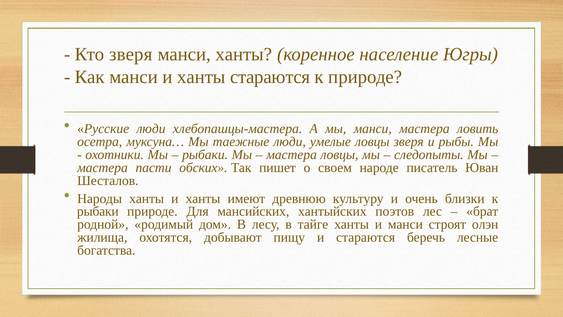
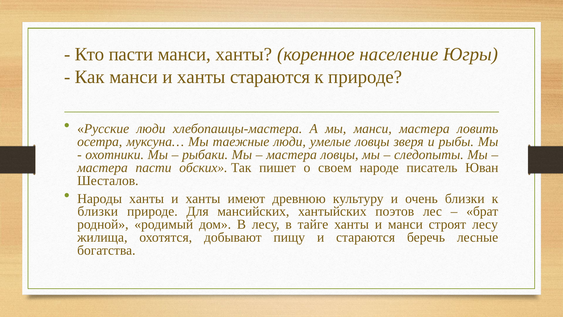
Кто зверя: зверя -> пасти
рыбаки at (98, 211): рыбаки -> близки
строят олэн: олэн -> лесу
